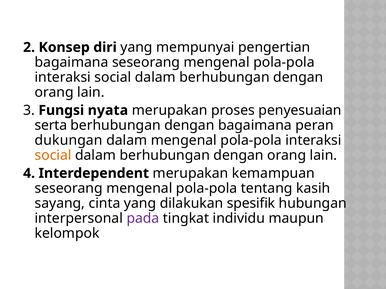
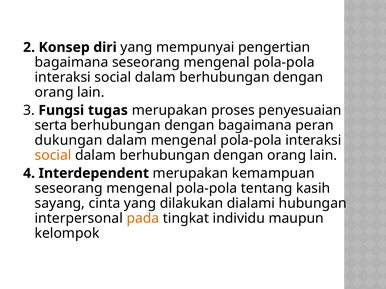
nyata: nyata -> tugas
spesifik: spesifik -> dialami
pada colour: purple -> orange
